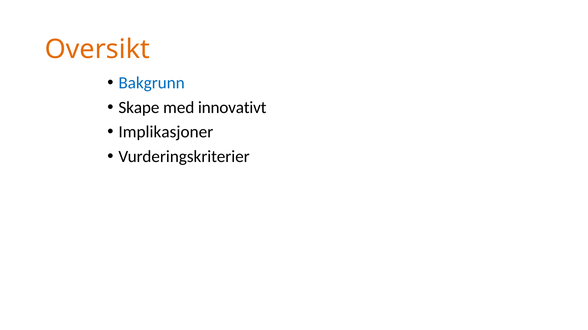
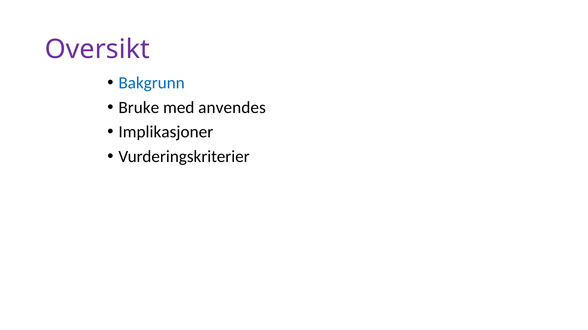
Oversikt colour: orange -> purple
Skape: Skape -> Bruke
innovativt: innovativt -> anvendes
